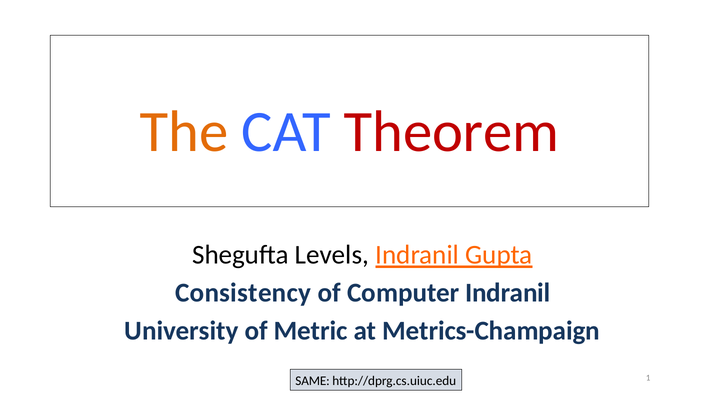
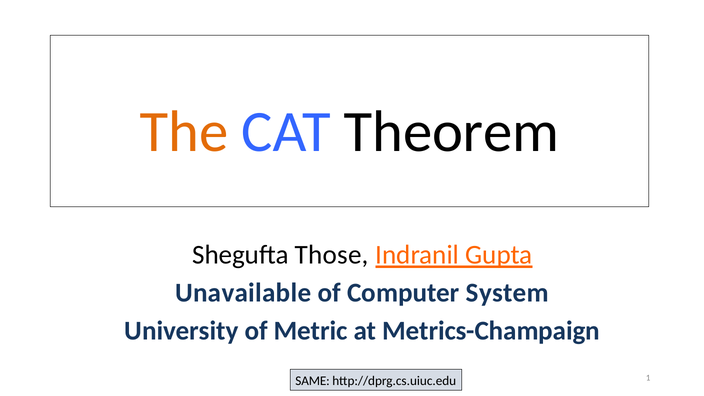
Theorem colour: red -> black
Levels: Levels -> Those
Consistency: Consistency -> Unavailable
Computer Indranil: Indranil -> System
